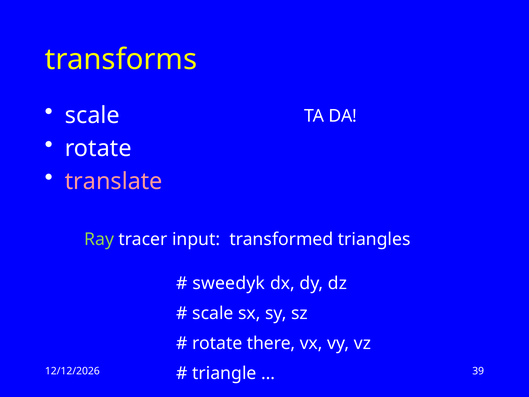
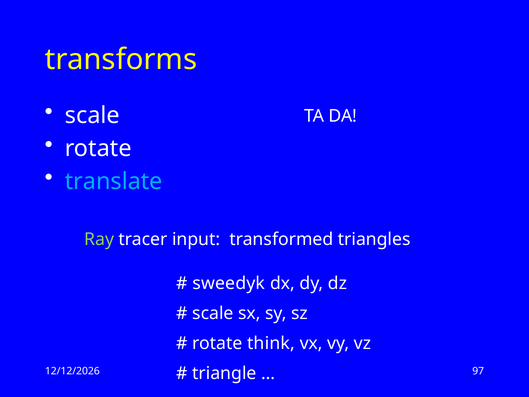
translate colour: pink -> light blue
there: there -> think
39: 39 -> 97
